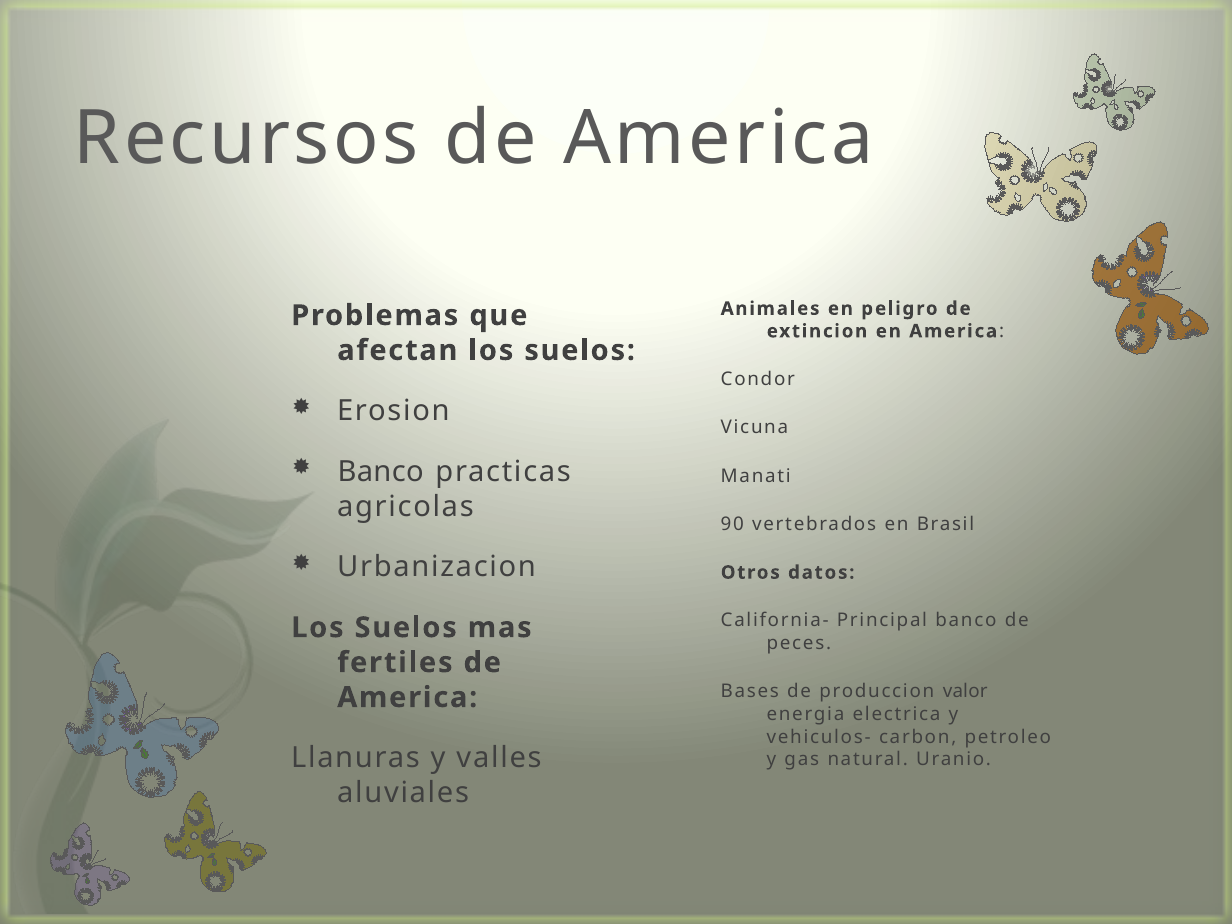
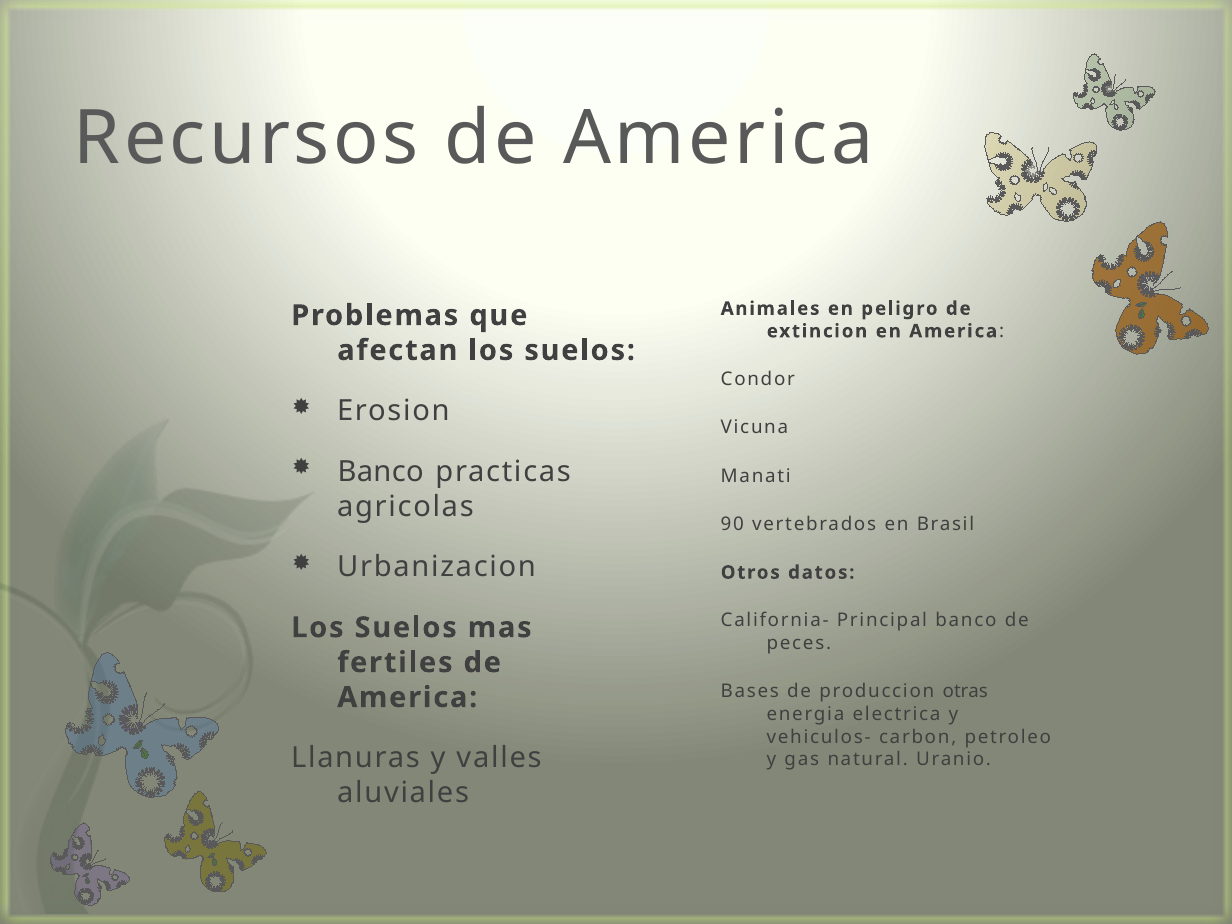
valor: valor -> otras
